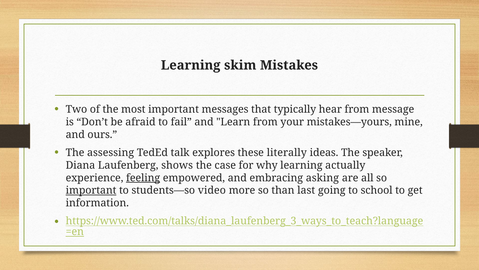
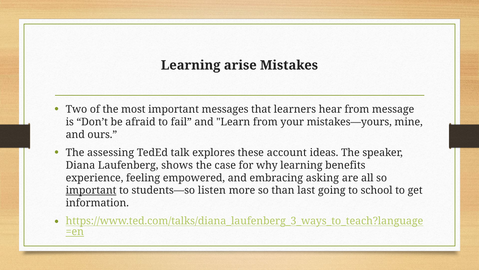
skim: skim -> arise
typically: typically -> learners
literally: literally -> account
actually: actually -> benefits
feeling underline: present -> none
video: video -> listen
